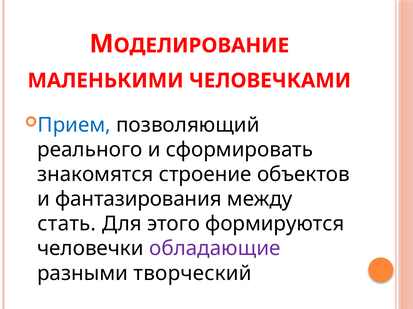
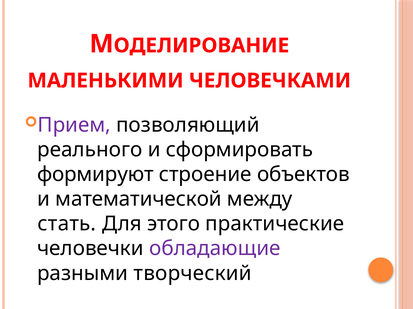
Прием colour: blue -> purple
знакомятся: знакомятся -> формируют
фантазирования: фантазирования -> математической
формируются: формируются -> практические
